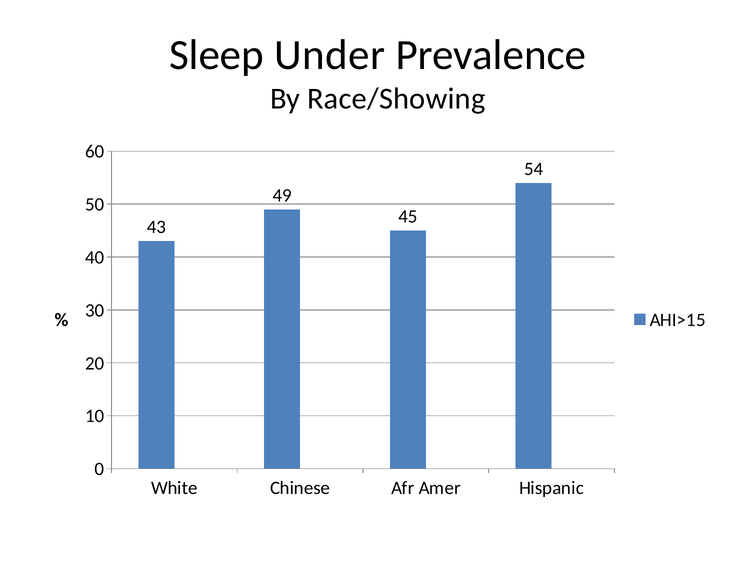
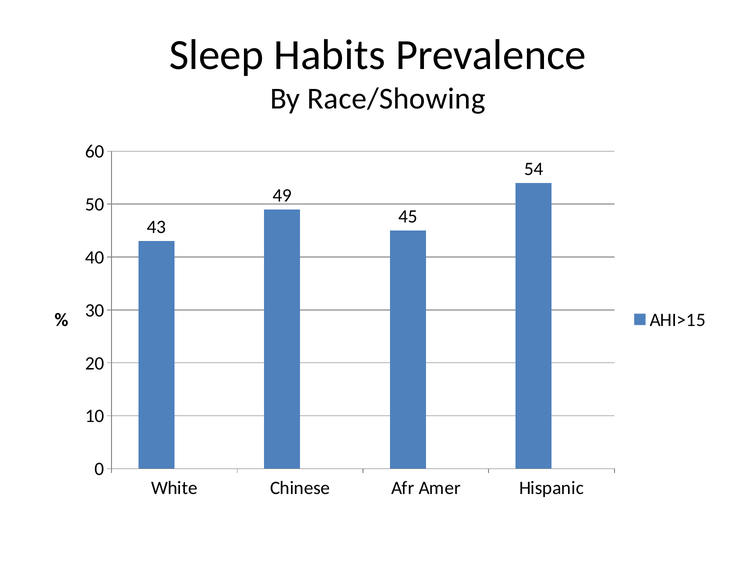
Under: Under -> Habits
